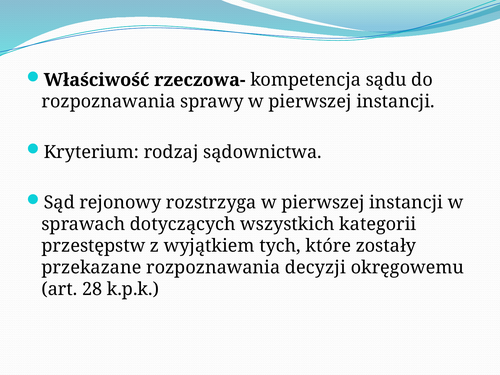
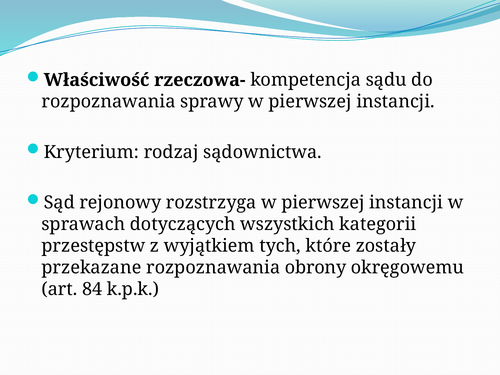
decyzji: decyzji -> obrony
28: 28 -> 84
